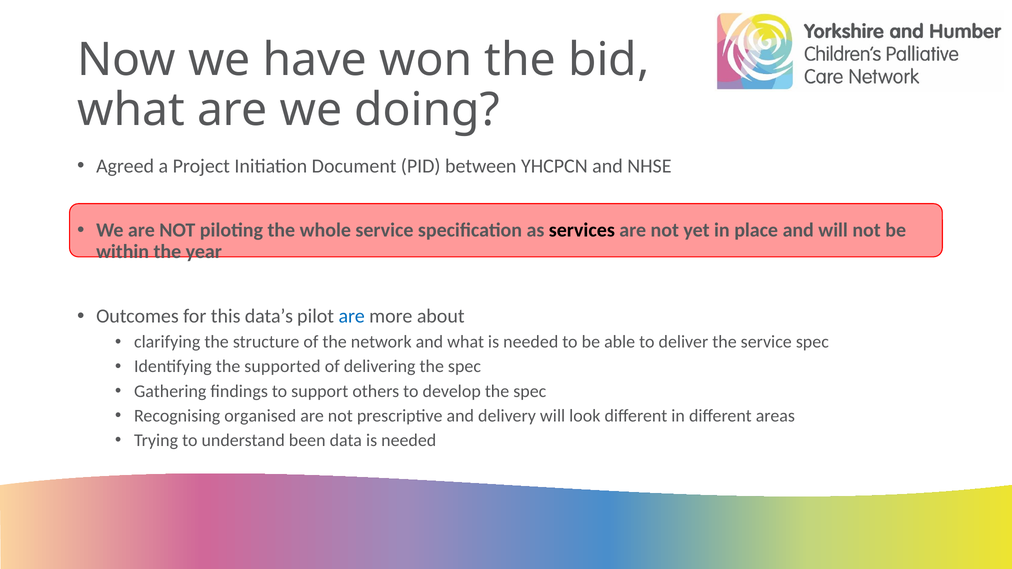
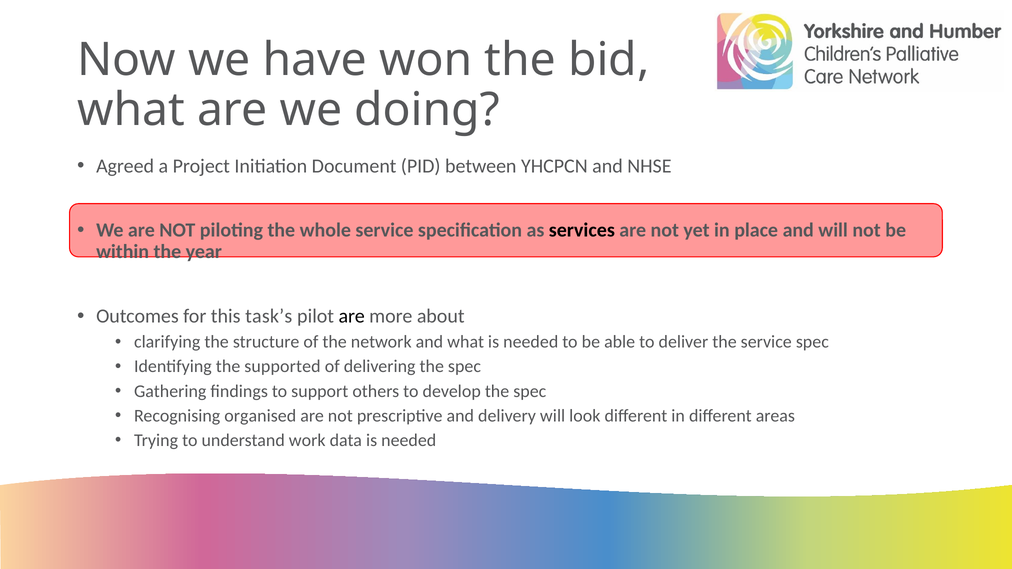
data’s: data’s -> task’s
are at (352, 316) colour: blue -> black
been: been -> work
